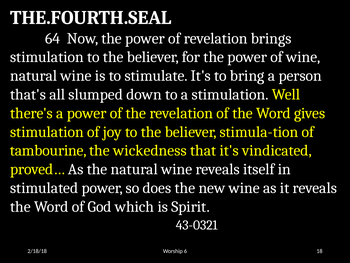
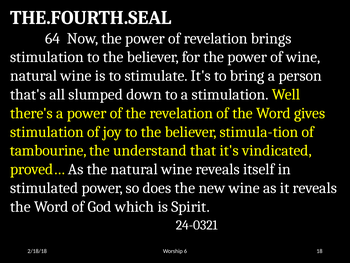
wickedness: wickedness -> understand
43-0321: 43-0321 -> 24-0321
